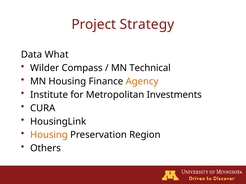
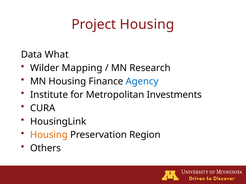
Project Strategy: Strategy -> Housing
Compass: Compass -> Mapping
Technical: Technical -> Research
Agency colour: orange -> blue
